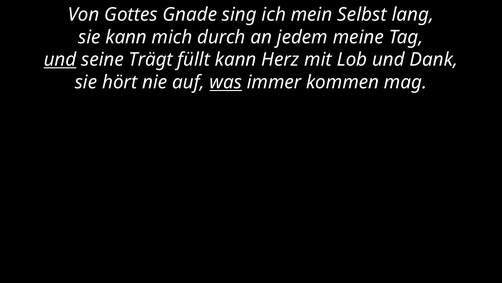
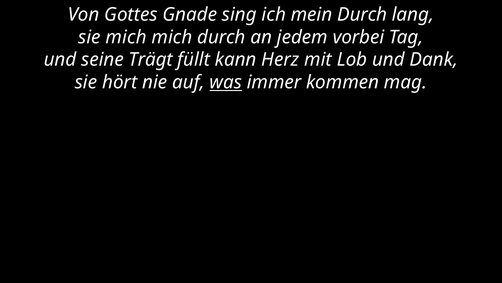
mein Selbst: Selbst -> Durch
sie kann: kann -> mich
meine: meine -> vorbei
und at (60, 60) underline: present -> none
